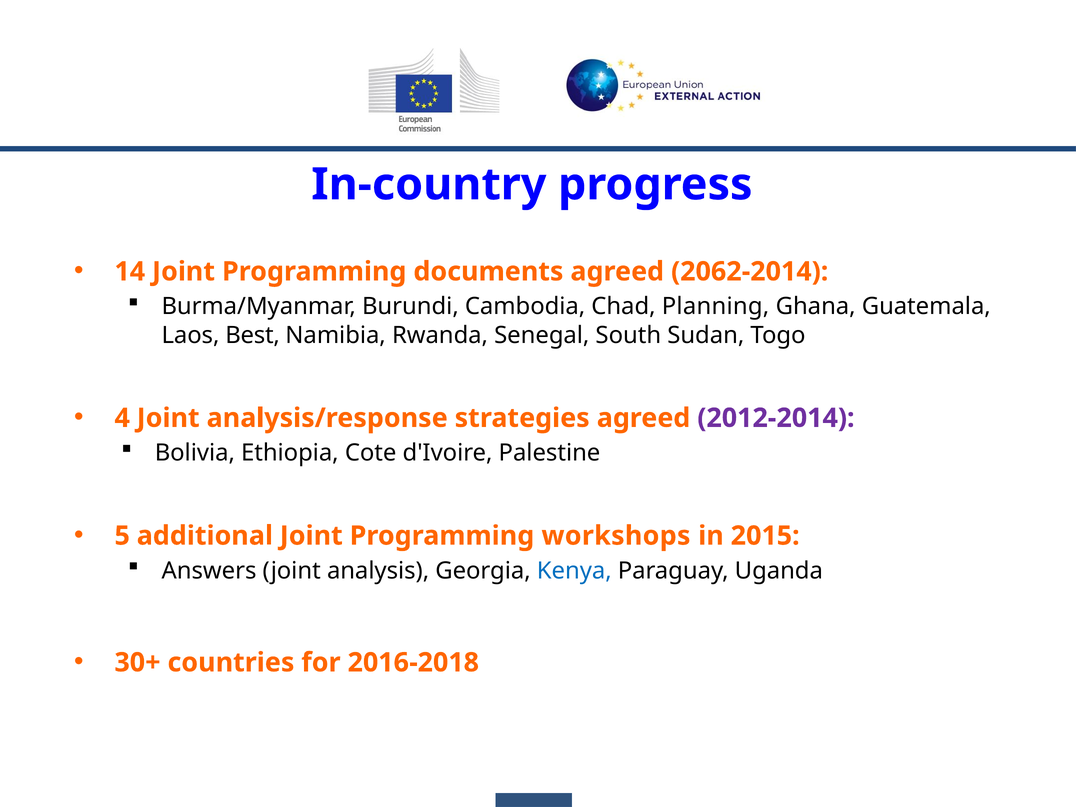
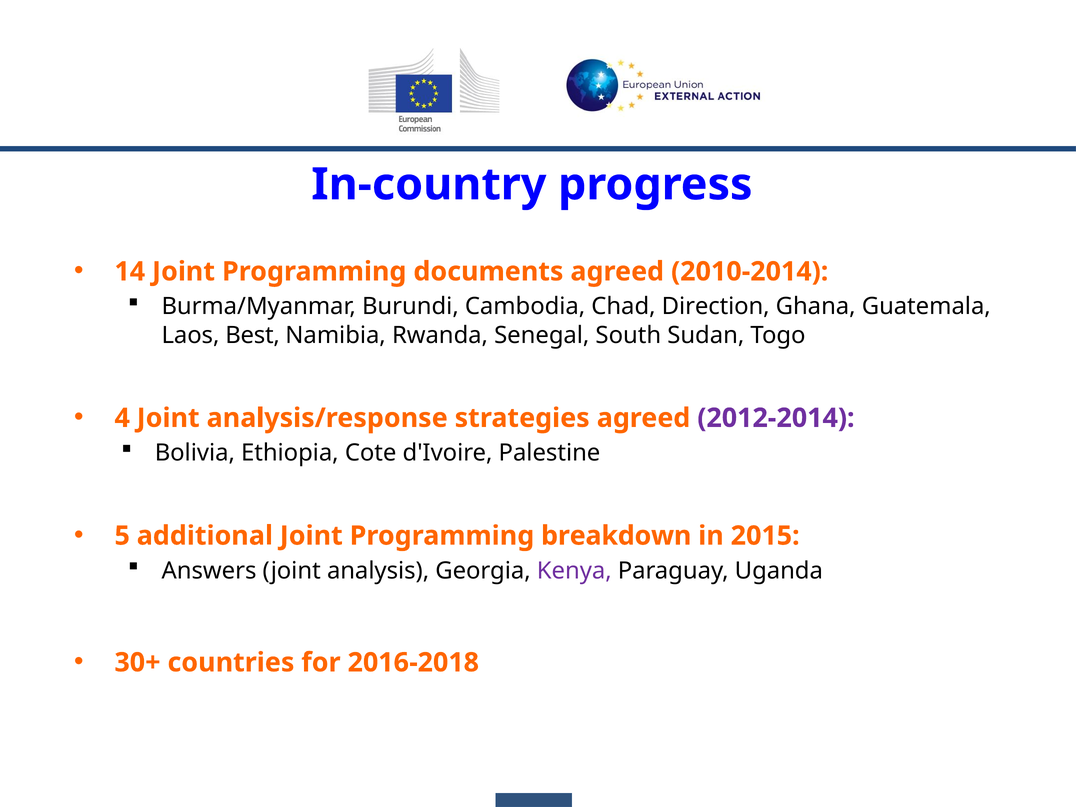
2062-2014: 2062-2014 -> 2010-2014
Planning: Planning -> Direction
workshops: workshops -> breakdown
Kenya colour: blue -> purple
